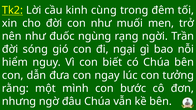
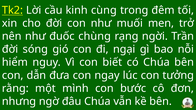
ngùng: ngùng -> chùng
